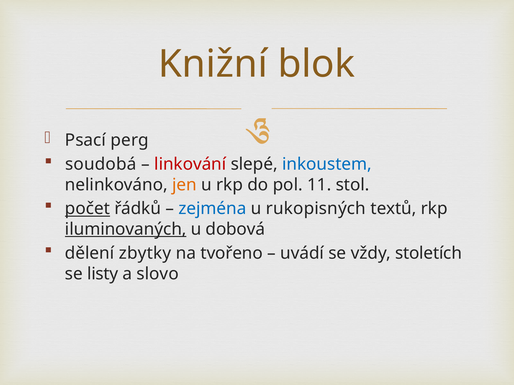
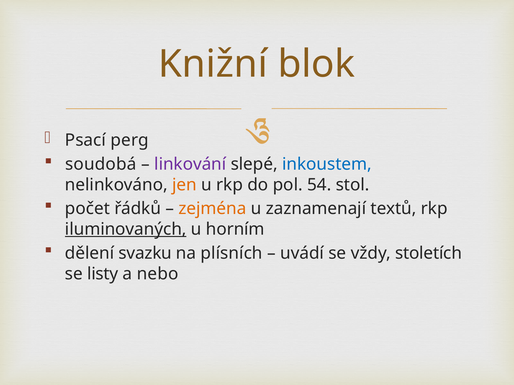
linkování colour: red -> purple
11: 11 -> 54
počet underline: present -> none
zejména colour: blue -> orange
rukopisných: rukopisných -> zaznamenají
dobová: dobová -> horním
zbytky: zbytky -> svazku
tvořeno: tvořeno -> plísních
slovo: slovo -> nebo
